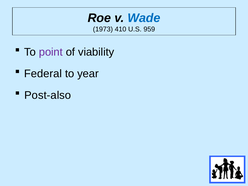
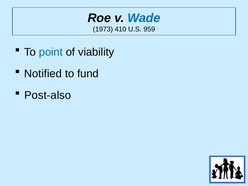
point colour: purple -> blue
Federal: Federal -> Notified
year: year -> fund
